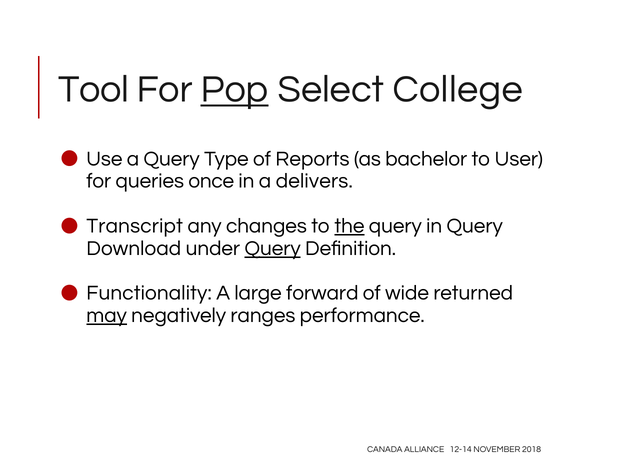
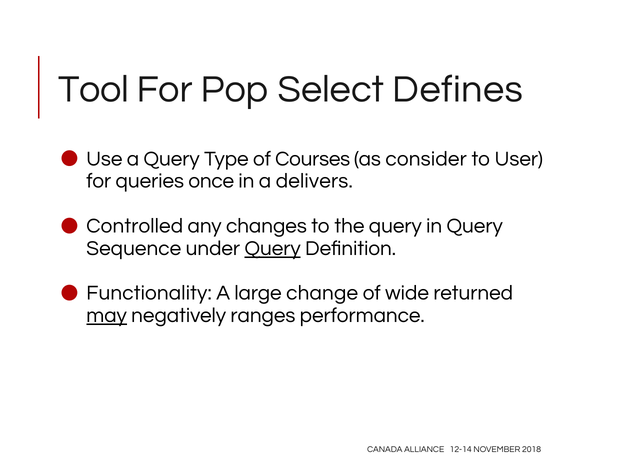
Pop underline: present -> none
College: College -> Defines
Reports: Reports -> Courses
bachelor: bachelor -> consider
Transcript: Transcript -> Controlled
the underline: present -> none
Download: Download -> Sequence
forward: forward -> change
